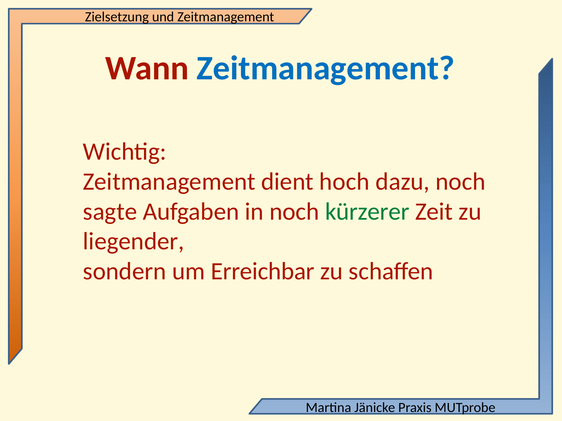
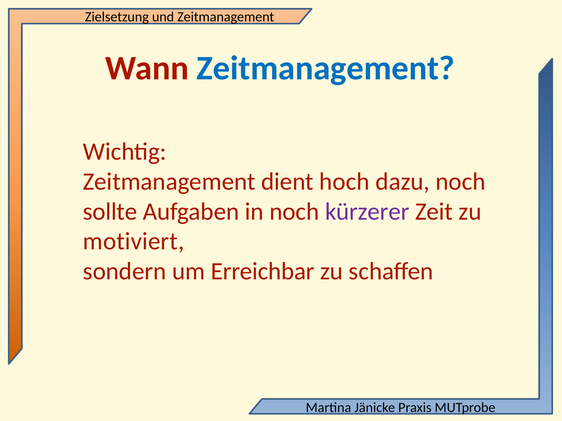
sagte: sagte -> sollte
kürzerer colour: green -> purple
liegender: liegender -> motiviert
